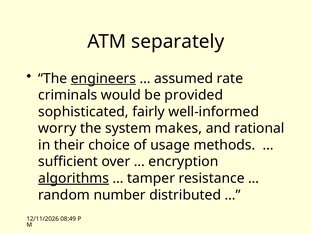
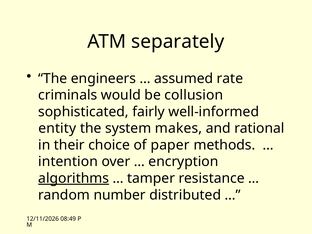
engineers underline: present -> none
provided: provided -> collusion
worry: worry -> entity
usage: usage -> paper
sufficient: sufficient -> intention
